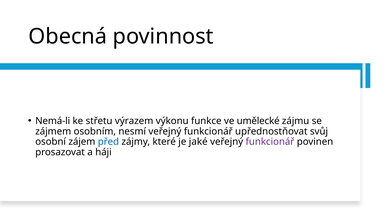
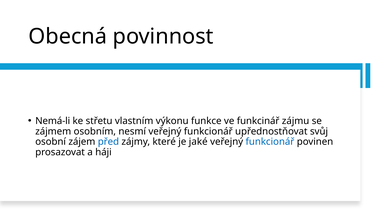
výrazem: výrazem -> vlastním
umělecké: umělecké -> funkcinář
funkcionář at (270, 142) colour: purple -> blue
